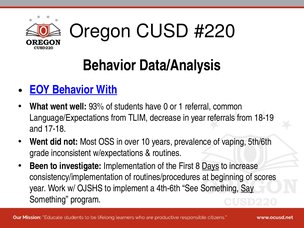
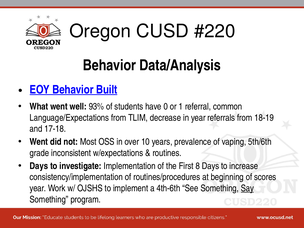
With: With -> Built
Been at (39, 166): Been -> Days
Days at (211, 166) underline: present -> none
